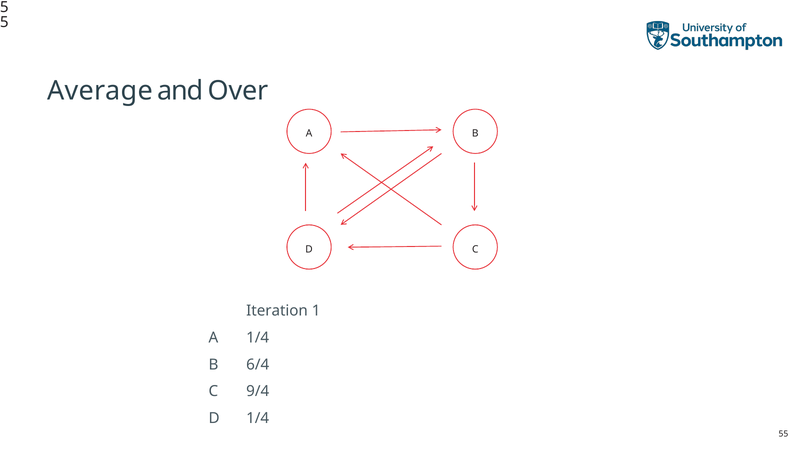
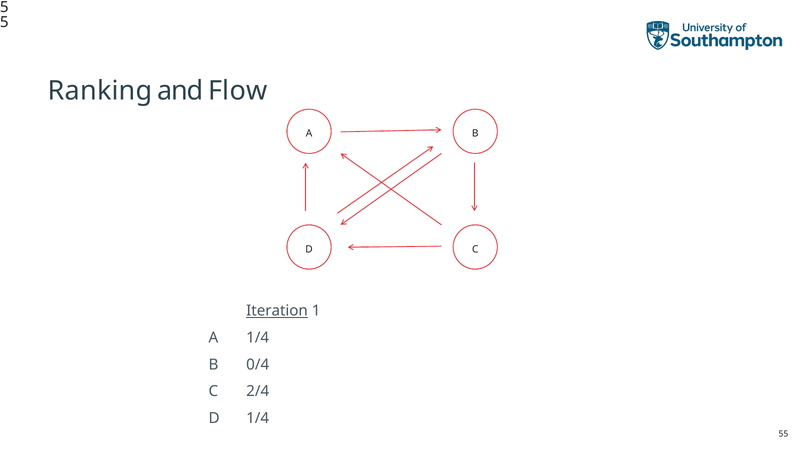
Average: Average -> Ranking
Over: Over -> Flow
Iteration underline: none -> present
6/4: 6/4 -> 0/4
9/4: 9/4 -> 2/4
